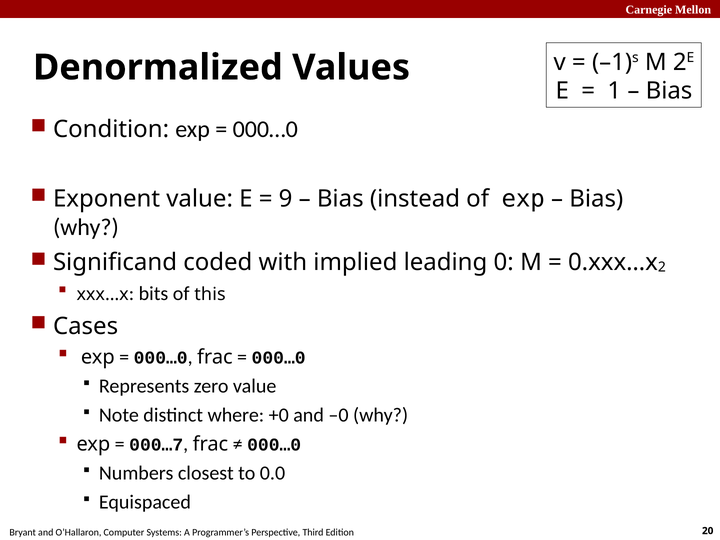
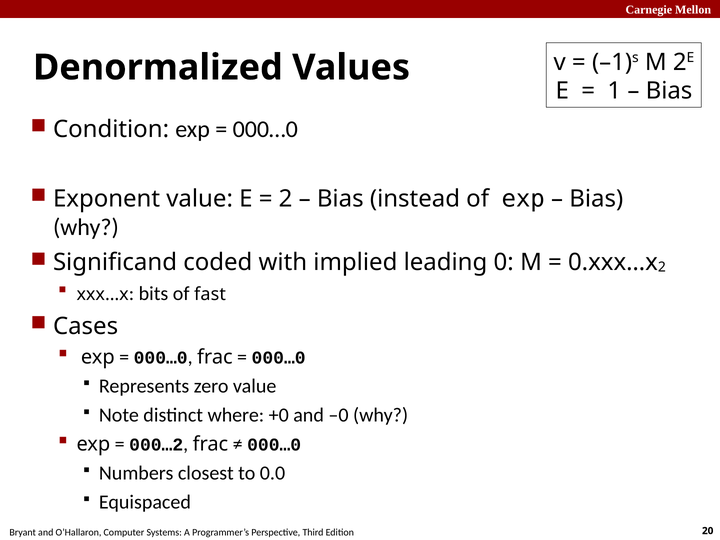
9 at (286, 199): 9 -> 2
this: this -> fast
000…7: 000…7 -> 000…2
